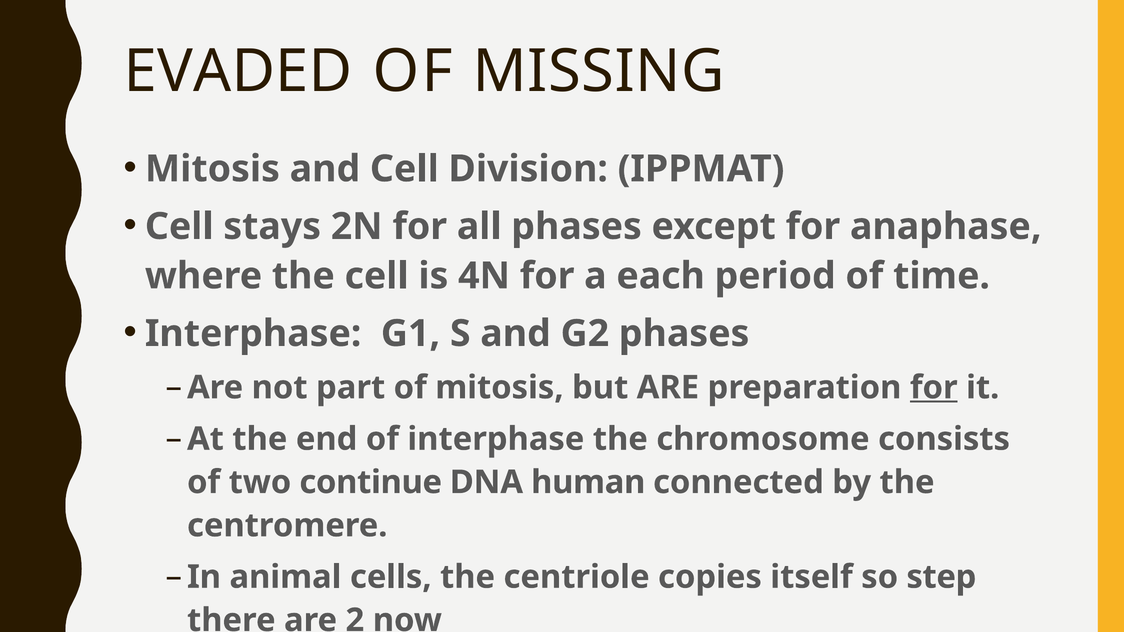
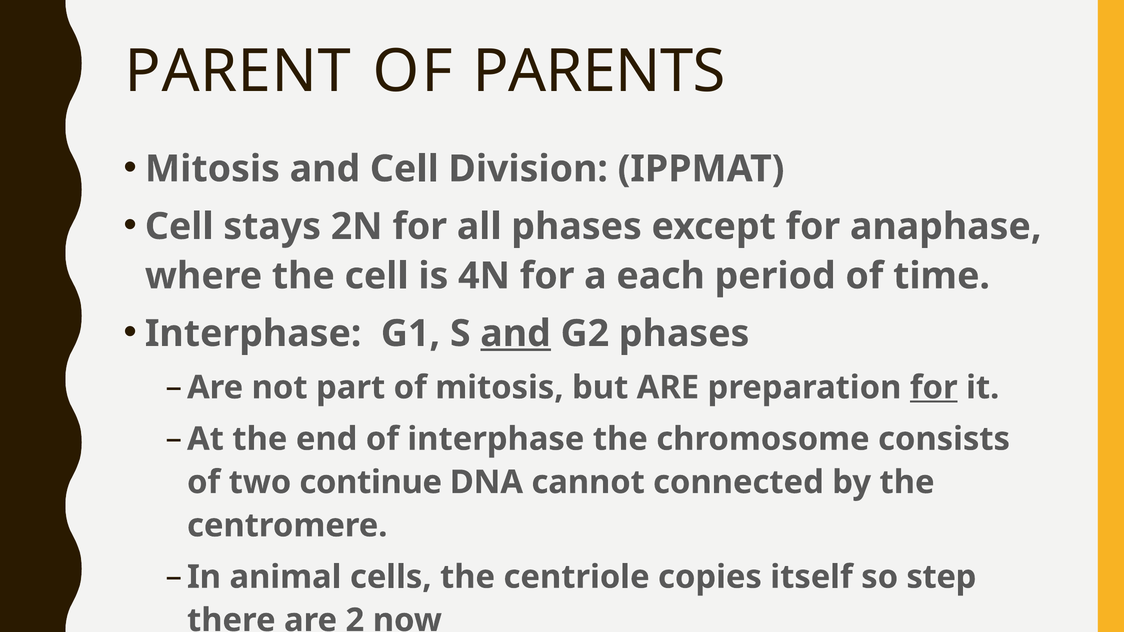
EVADED: EVADED -> PARENT
MISSING: MISSING -> PARENTS
and at (516, 334) underline: none -> present
human: human -> cannot
